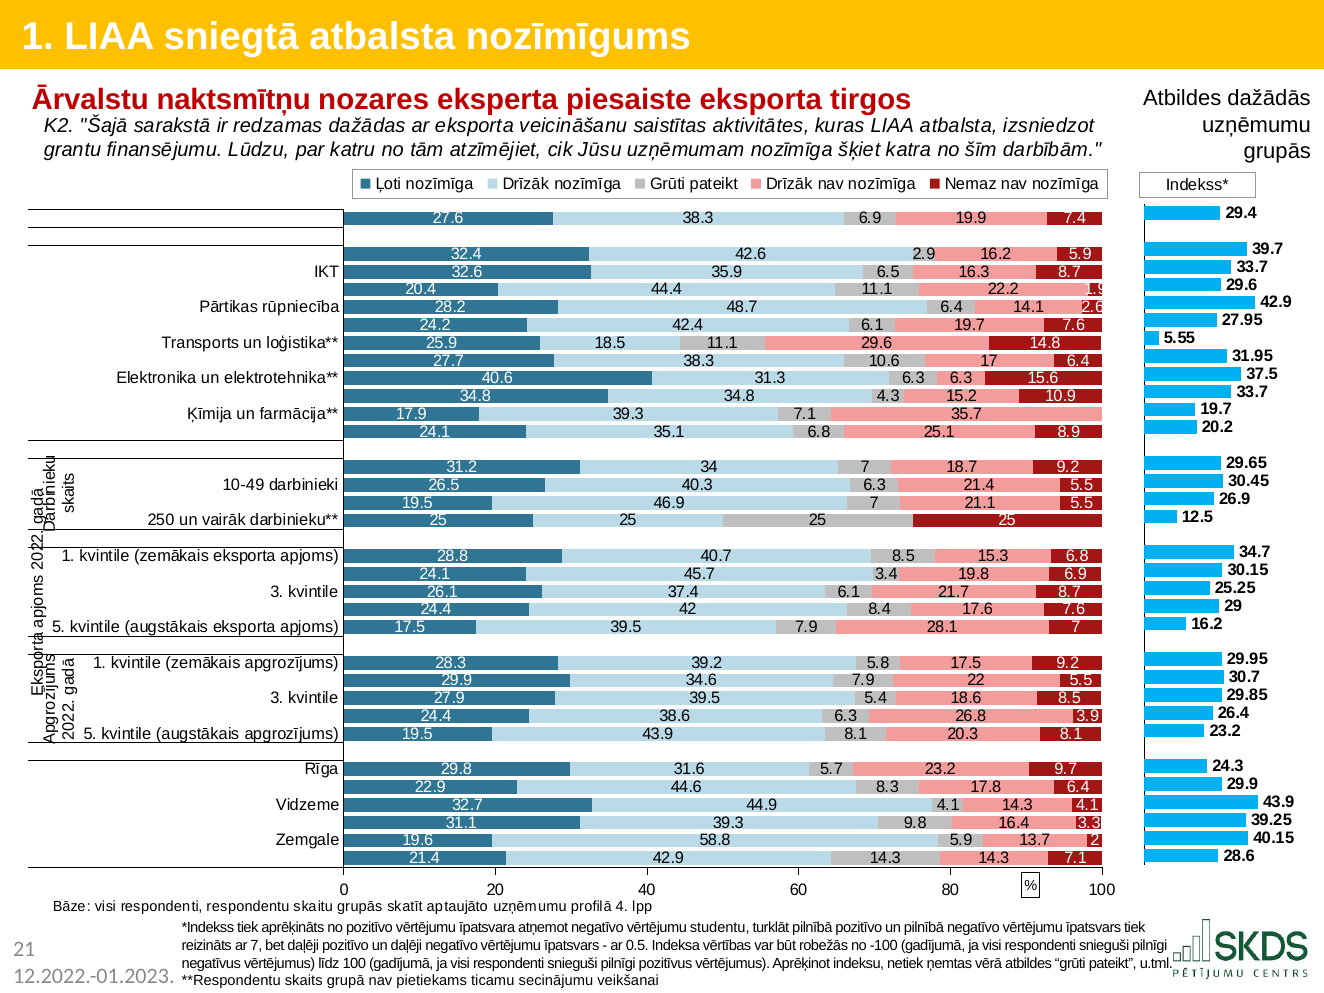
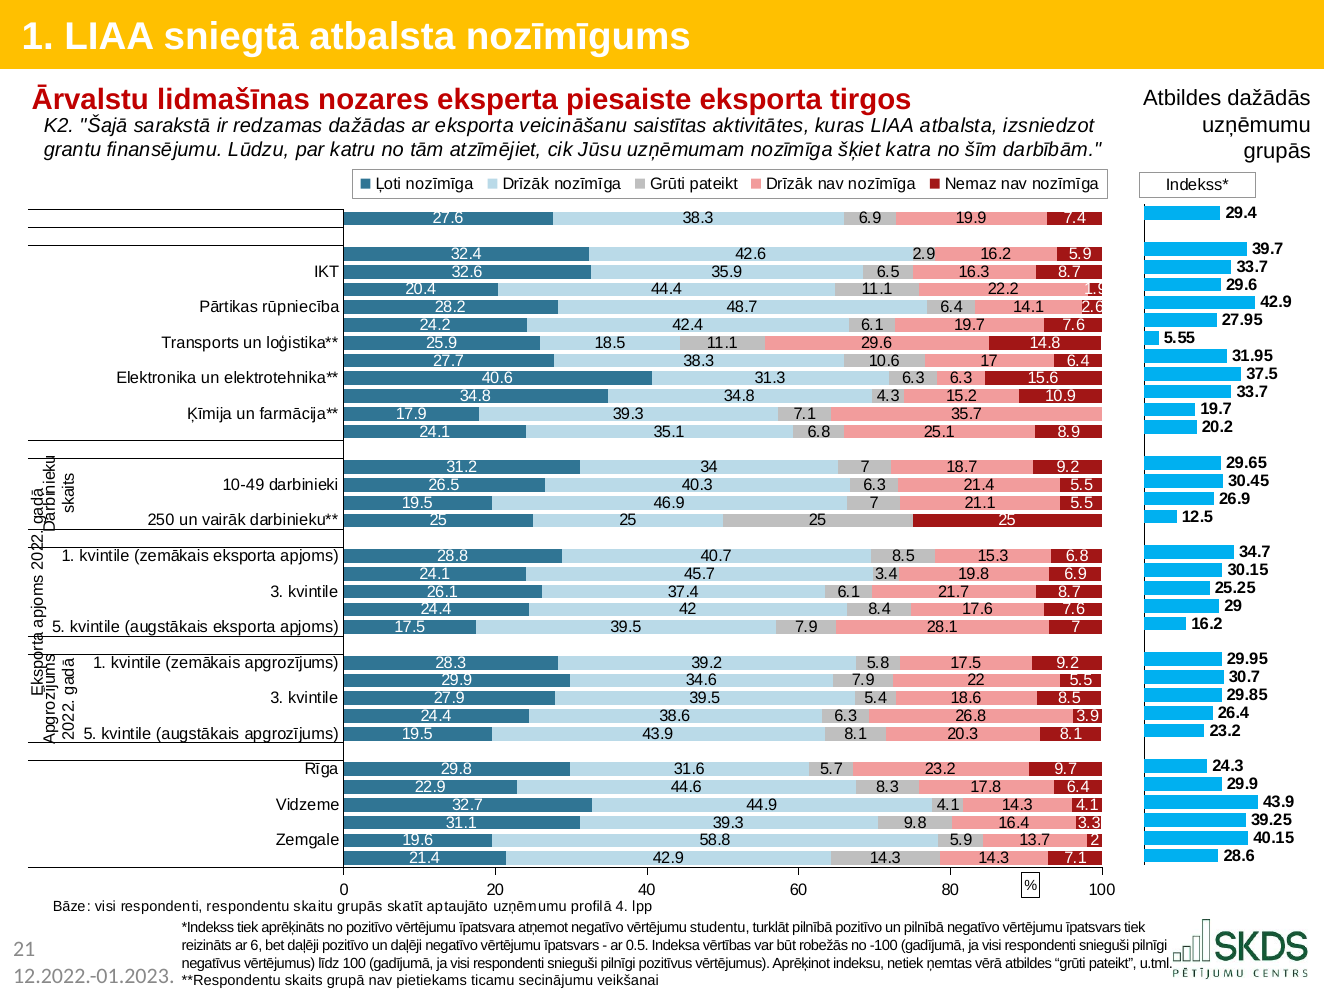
naktsmītņu: naktsmītņu -> lidmašīnas
ar 7: 7 -> 6
